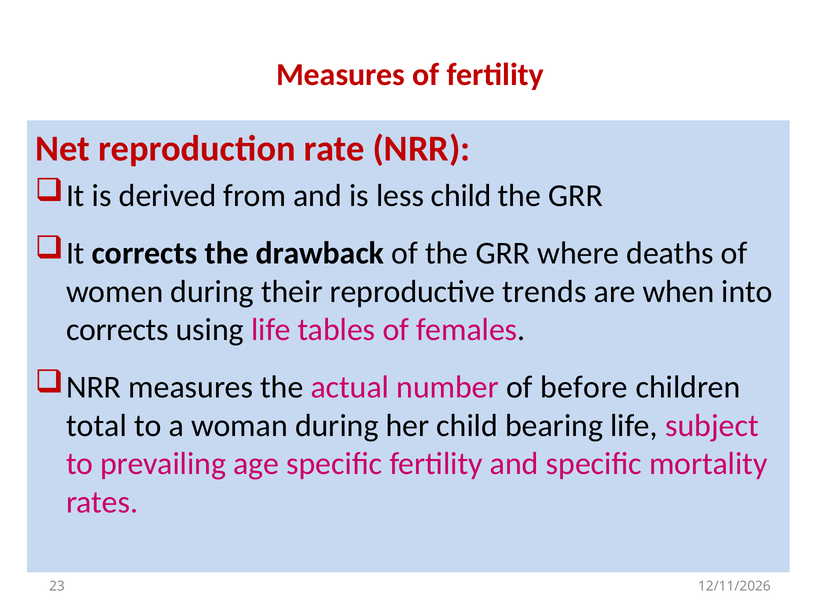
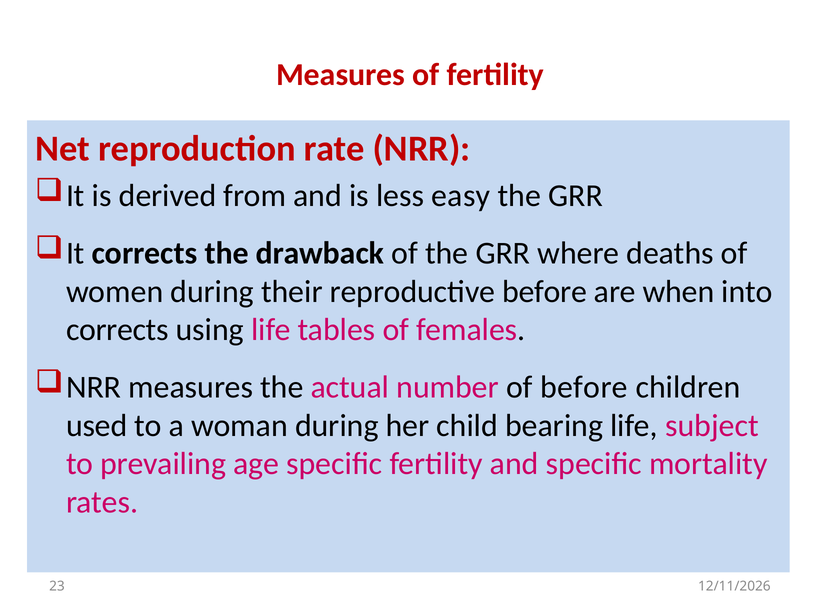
less child: child -> easy
reproductive trends: trends -> before
total: total -> used
